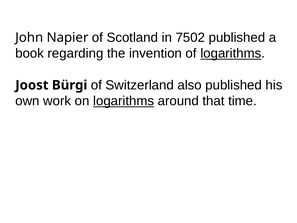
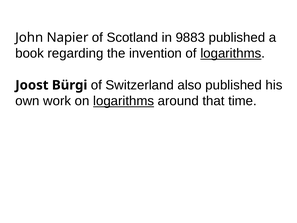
7502: 7502 -> 9883
